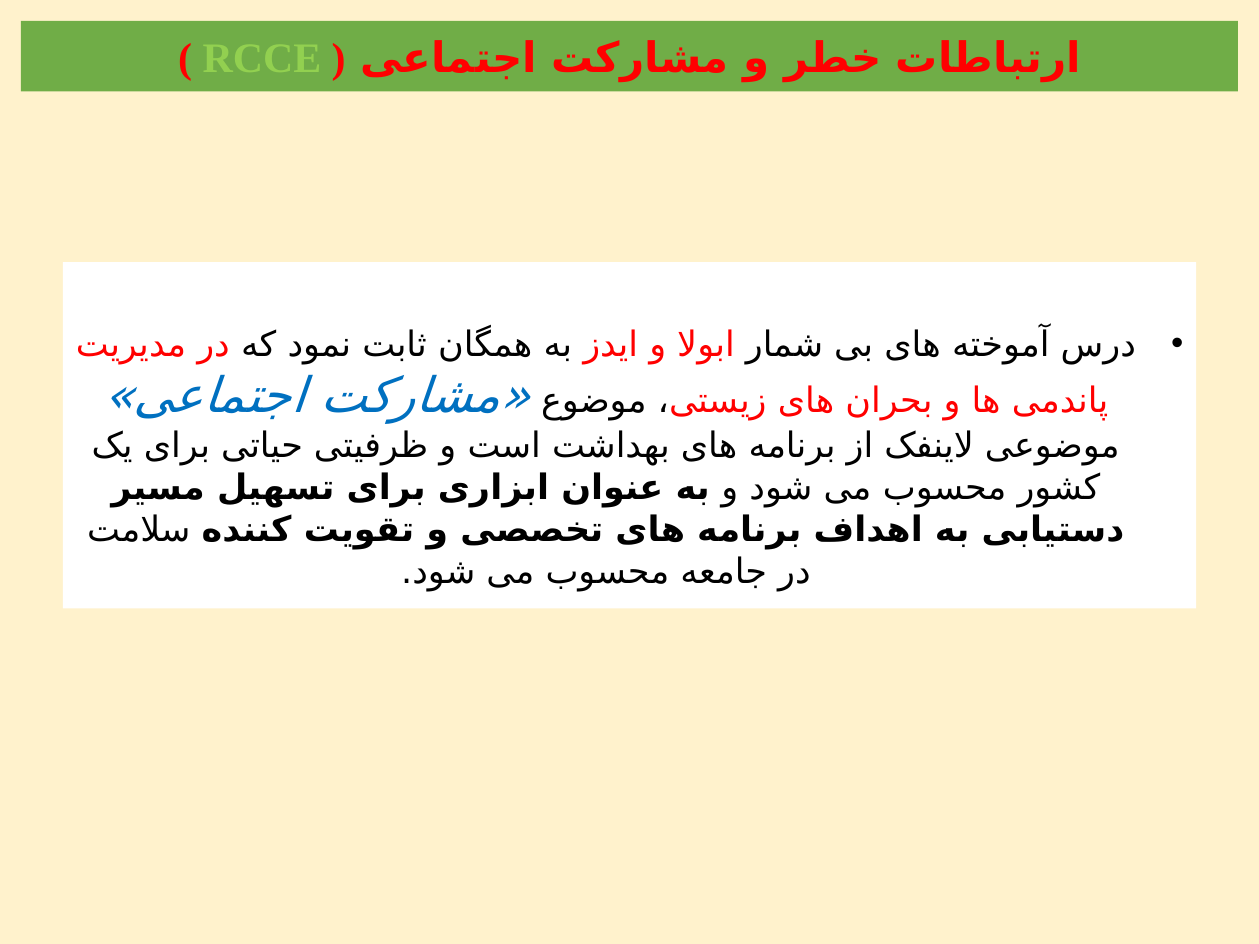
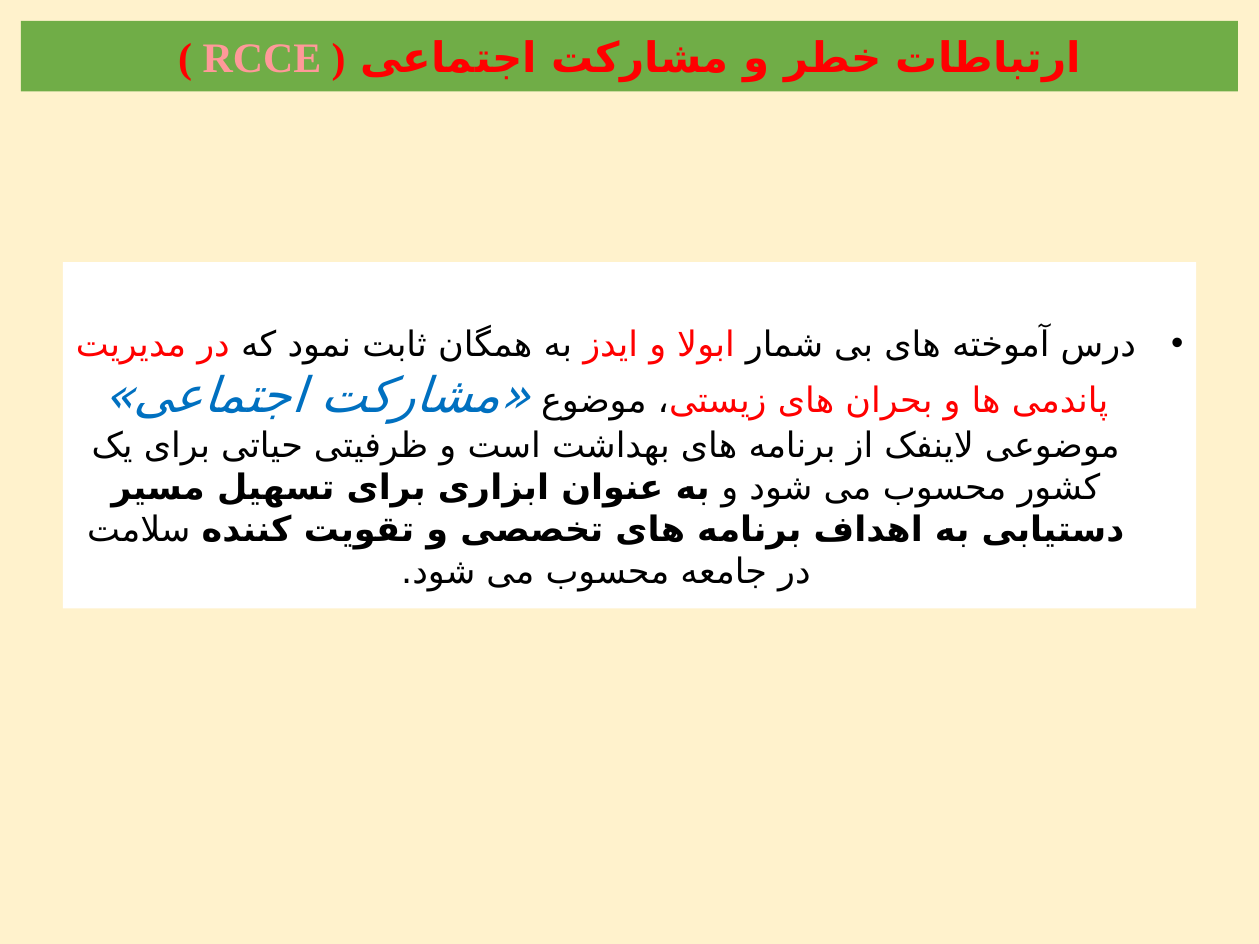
RCCE colour: light green -> pink
